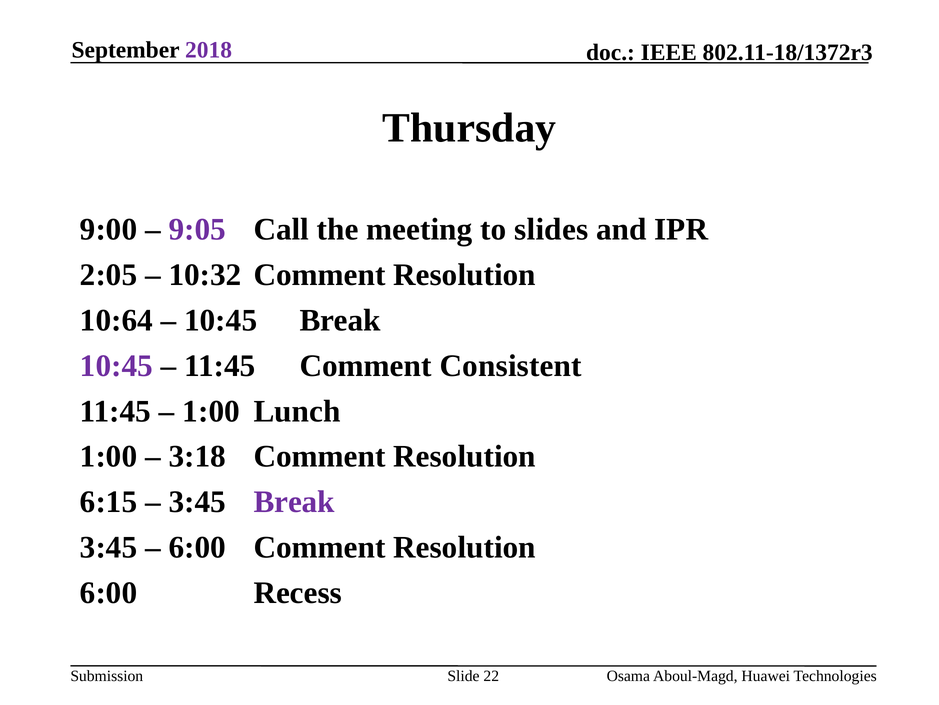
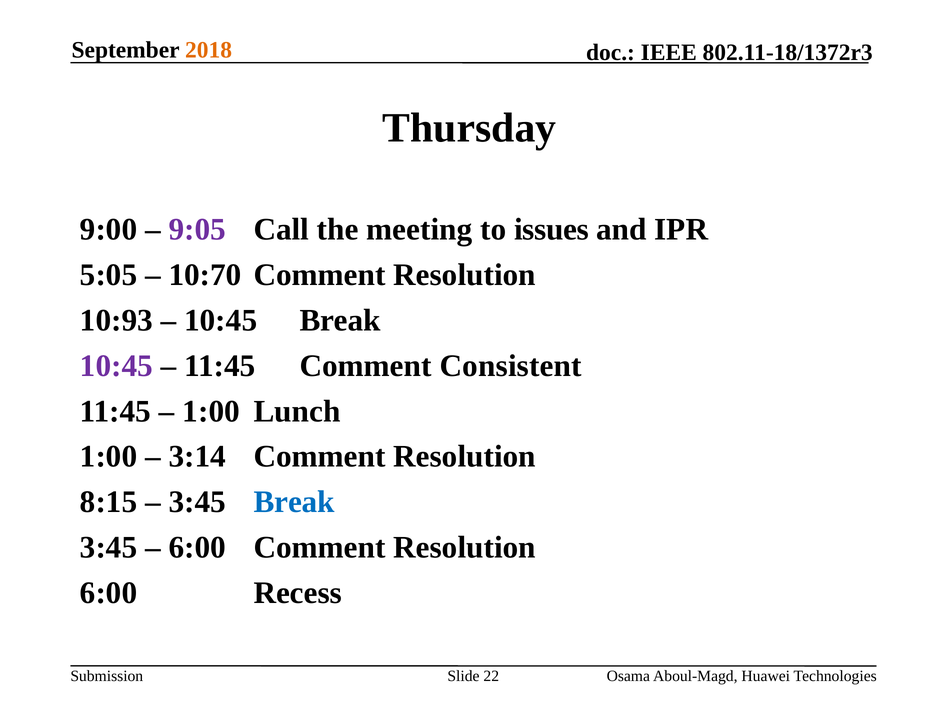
2018 colour: purple -> orange
slides: slides -> issues
2:05: 2:05 -> 5:05
10:32: 10:32 -> 10:70
10:64: 10:64 -> 10:93
3:18: 3:18 -> 3:14
6:15: 6:15 -> 8:15
Break at (294, 502) colour: purple -> blue
